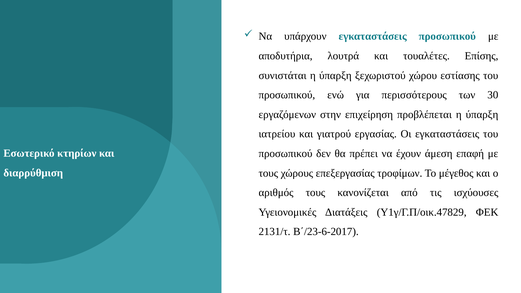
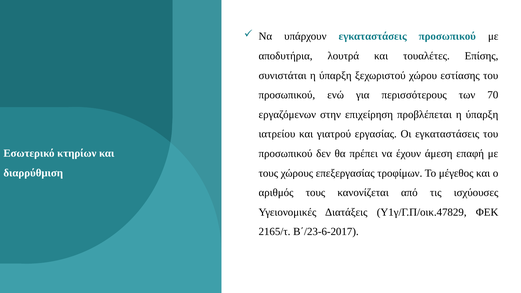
30: 30 -> 70
2131/τ: 2131/τ -> 2165/τ
